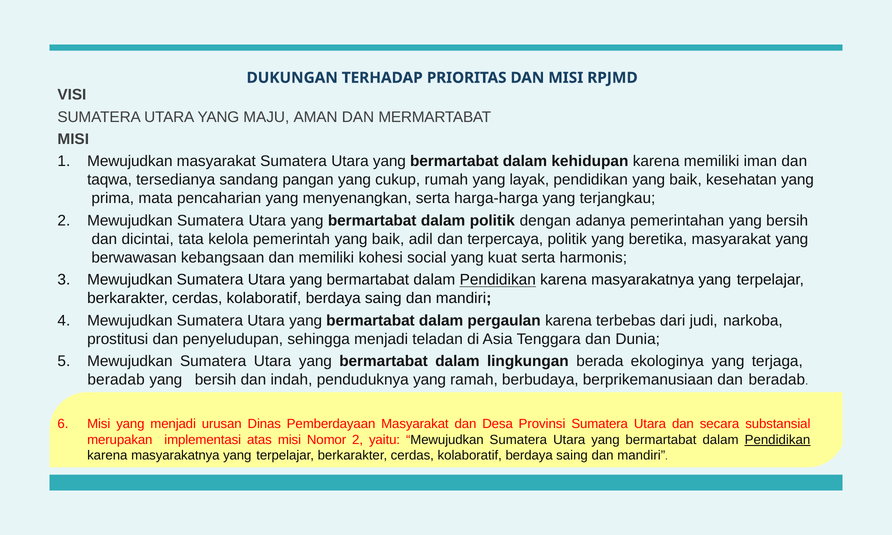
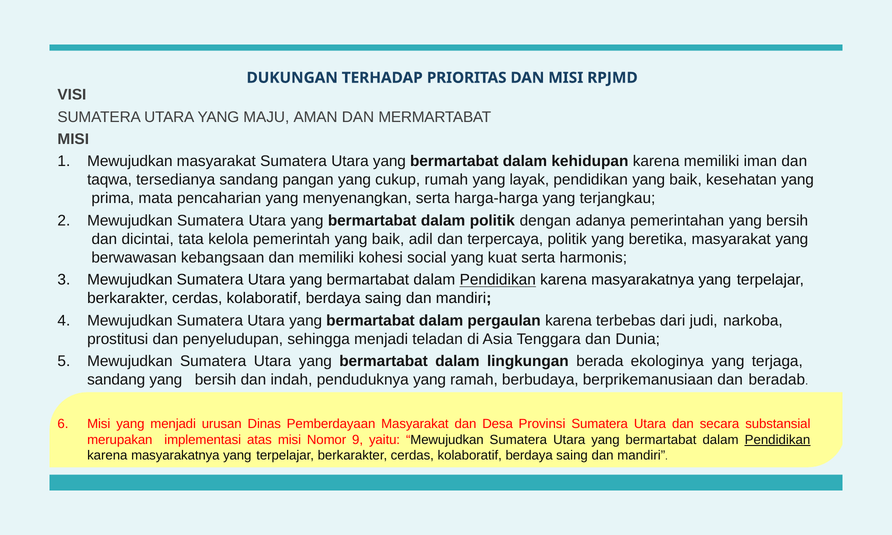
beradab at (116, 380): beradab -> sandang
Nomor 2: 2 -> 9
